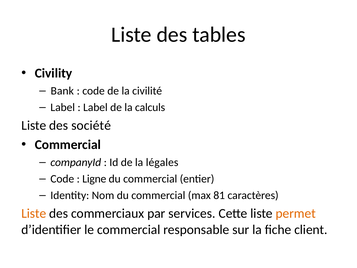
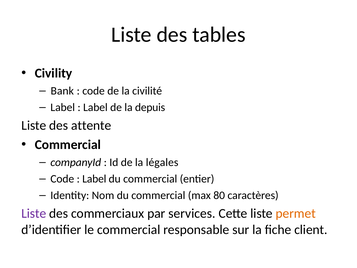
calculs: calculs -> depuis
société: société -> attente
Ligne at (94, 179): Ligne -> Label
81: 81 -> 80
Liste at (34, 213) colour: orange -> purple
